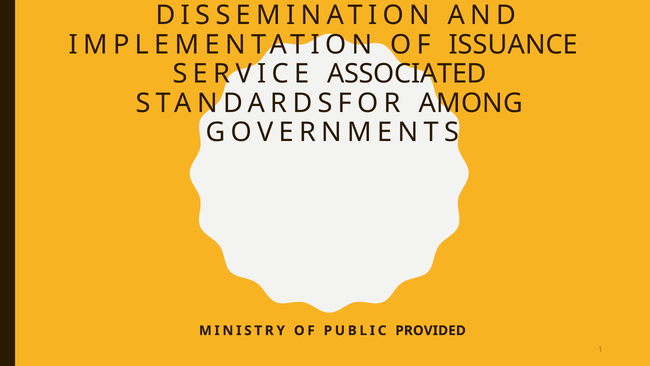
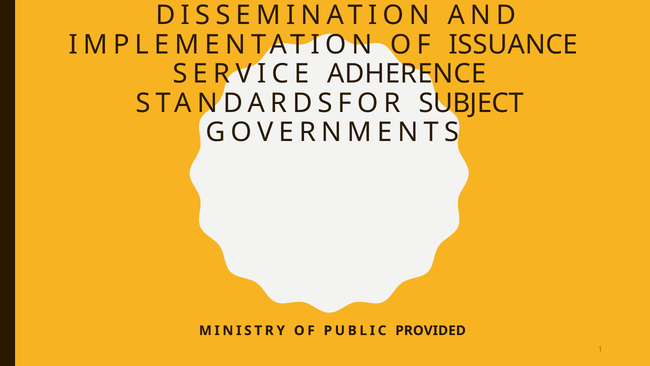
ASSOCIATED: ASSOCIATED -> ADHERENCE
AMONG: AMONG -> SUBJECT
